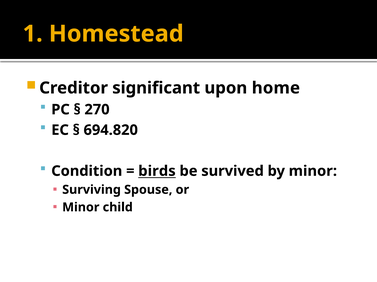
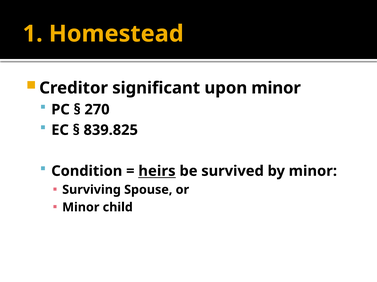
upon home: home -> minor
694.820: 694.820 -> 839.825
birds: birds -> heirs
